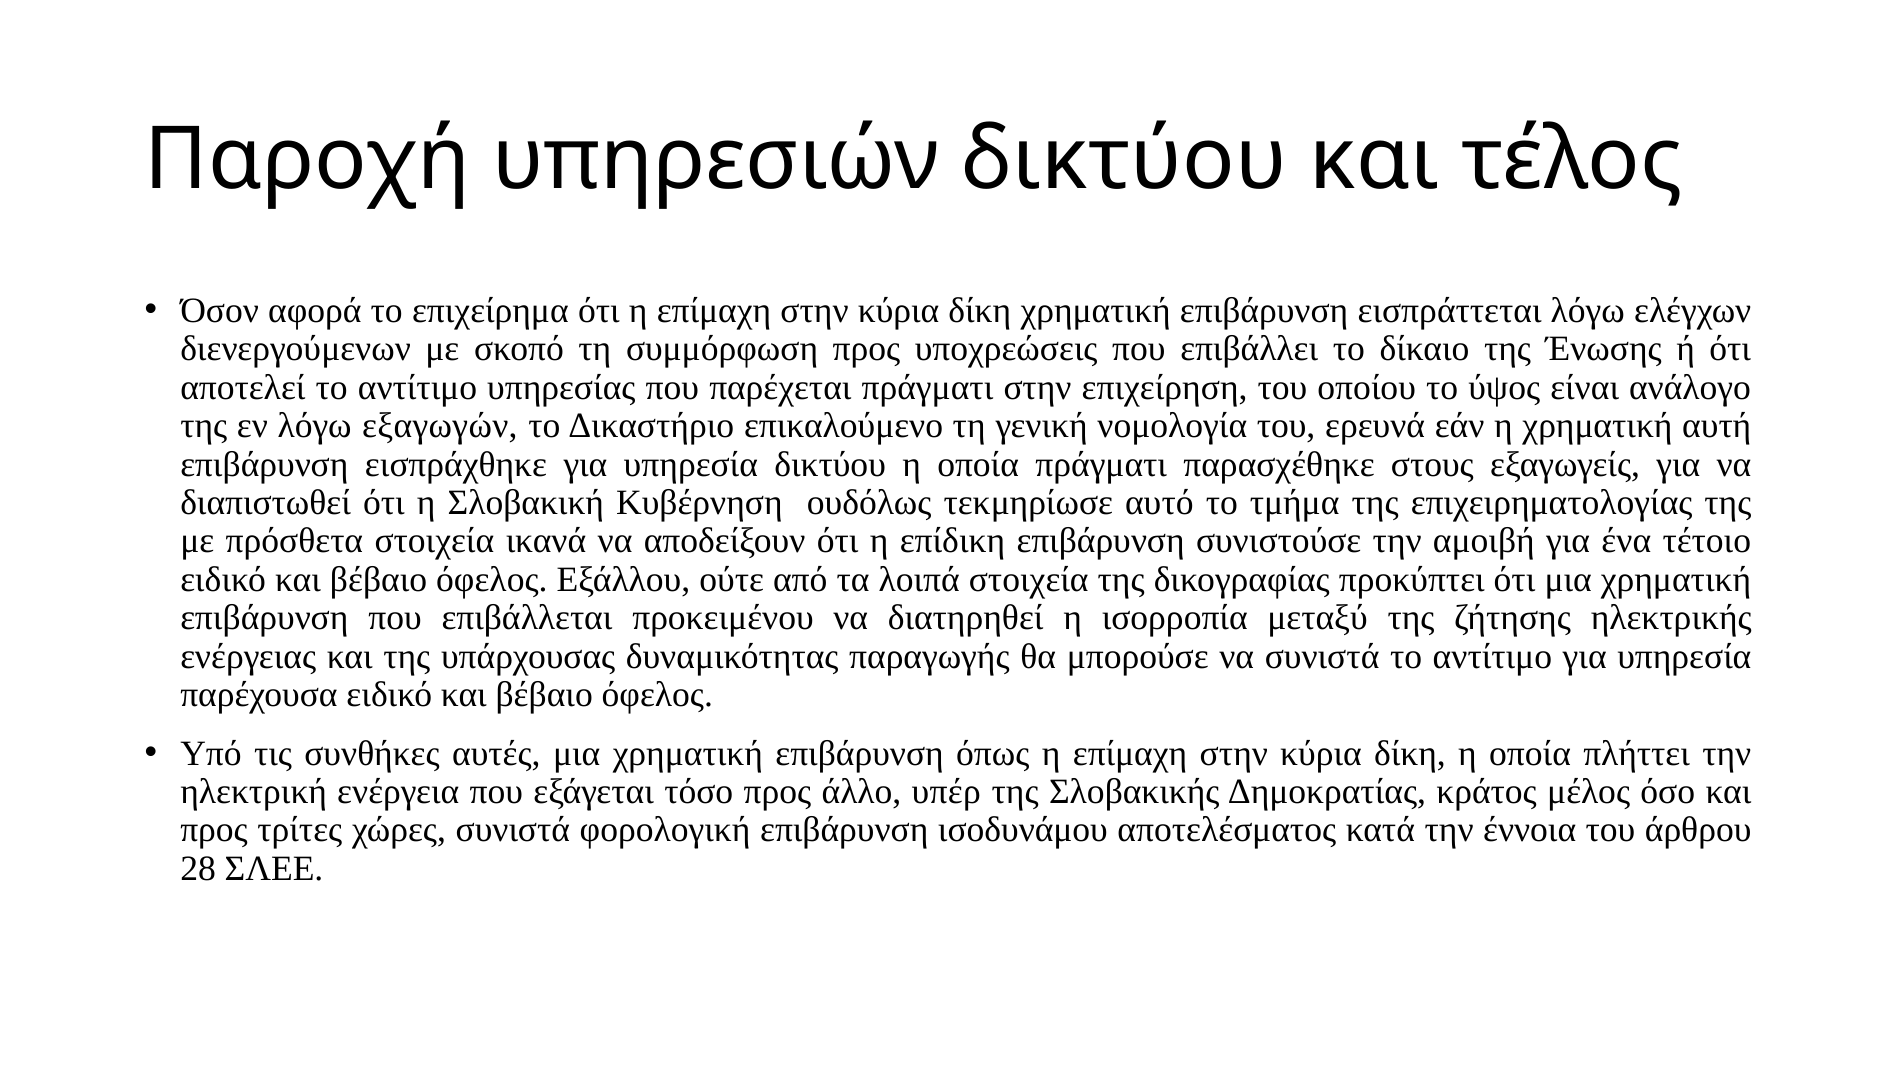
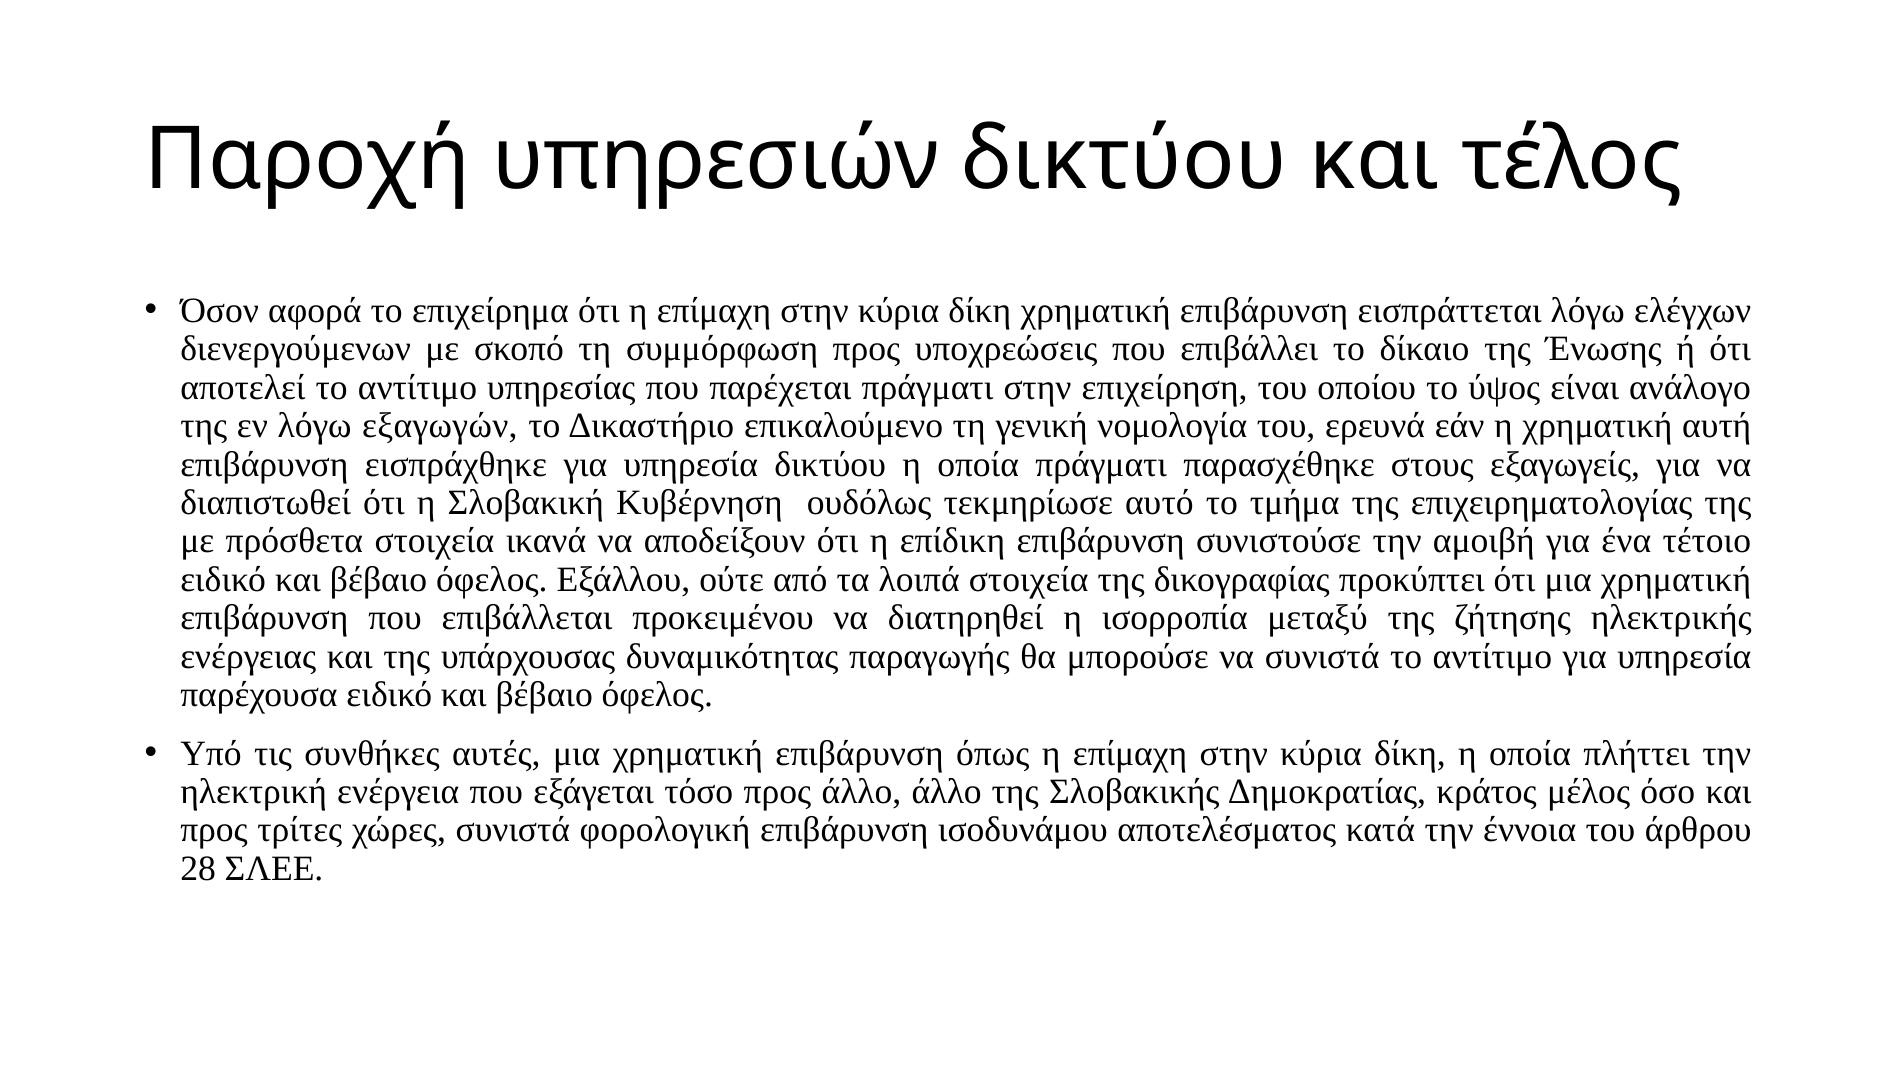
άλλο υπέρ: υπέρ -> άλλο
